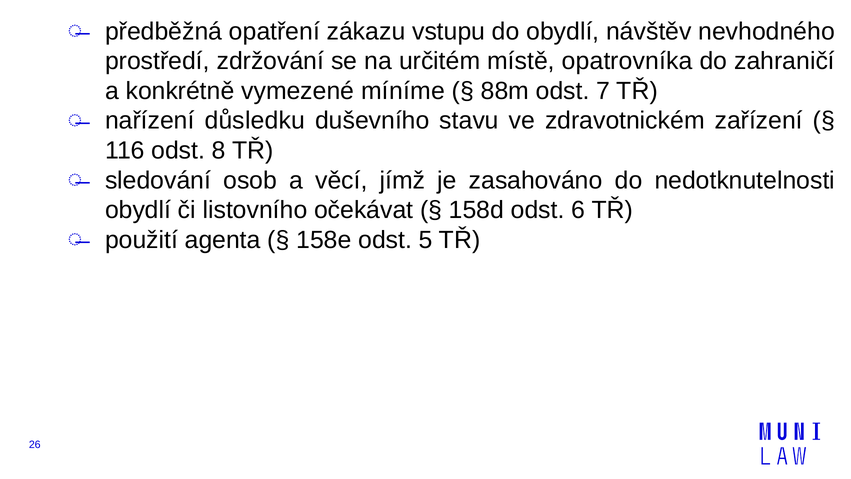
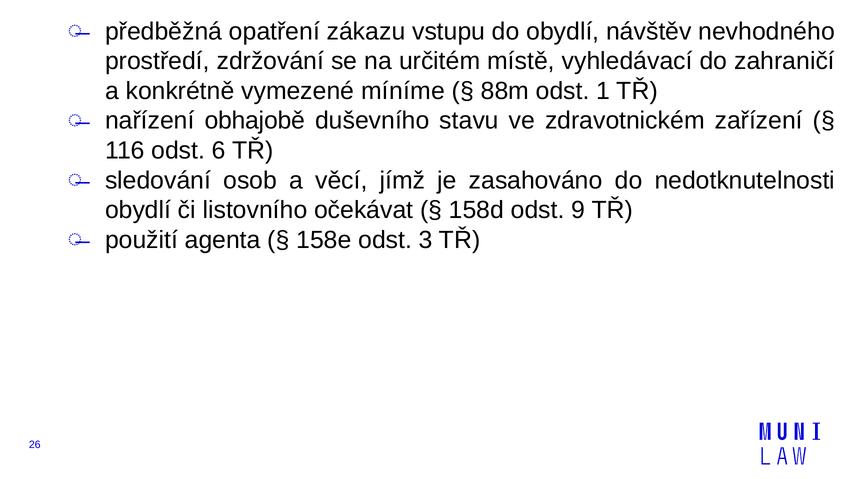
opatrovníka: opatrovníka -> vyhledávací
7: 7 -> 1
důsledku: důsledku -> obhajobě
8: 8 -> 6
6: 6 -> 9
5: 5 -> 3
